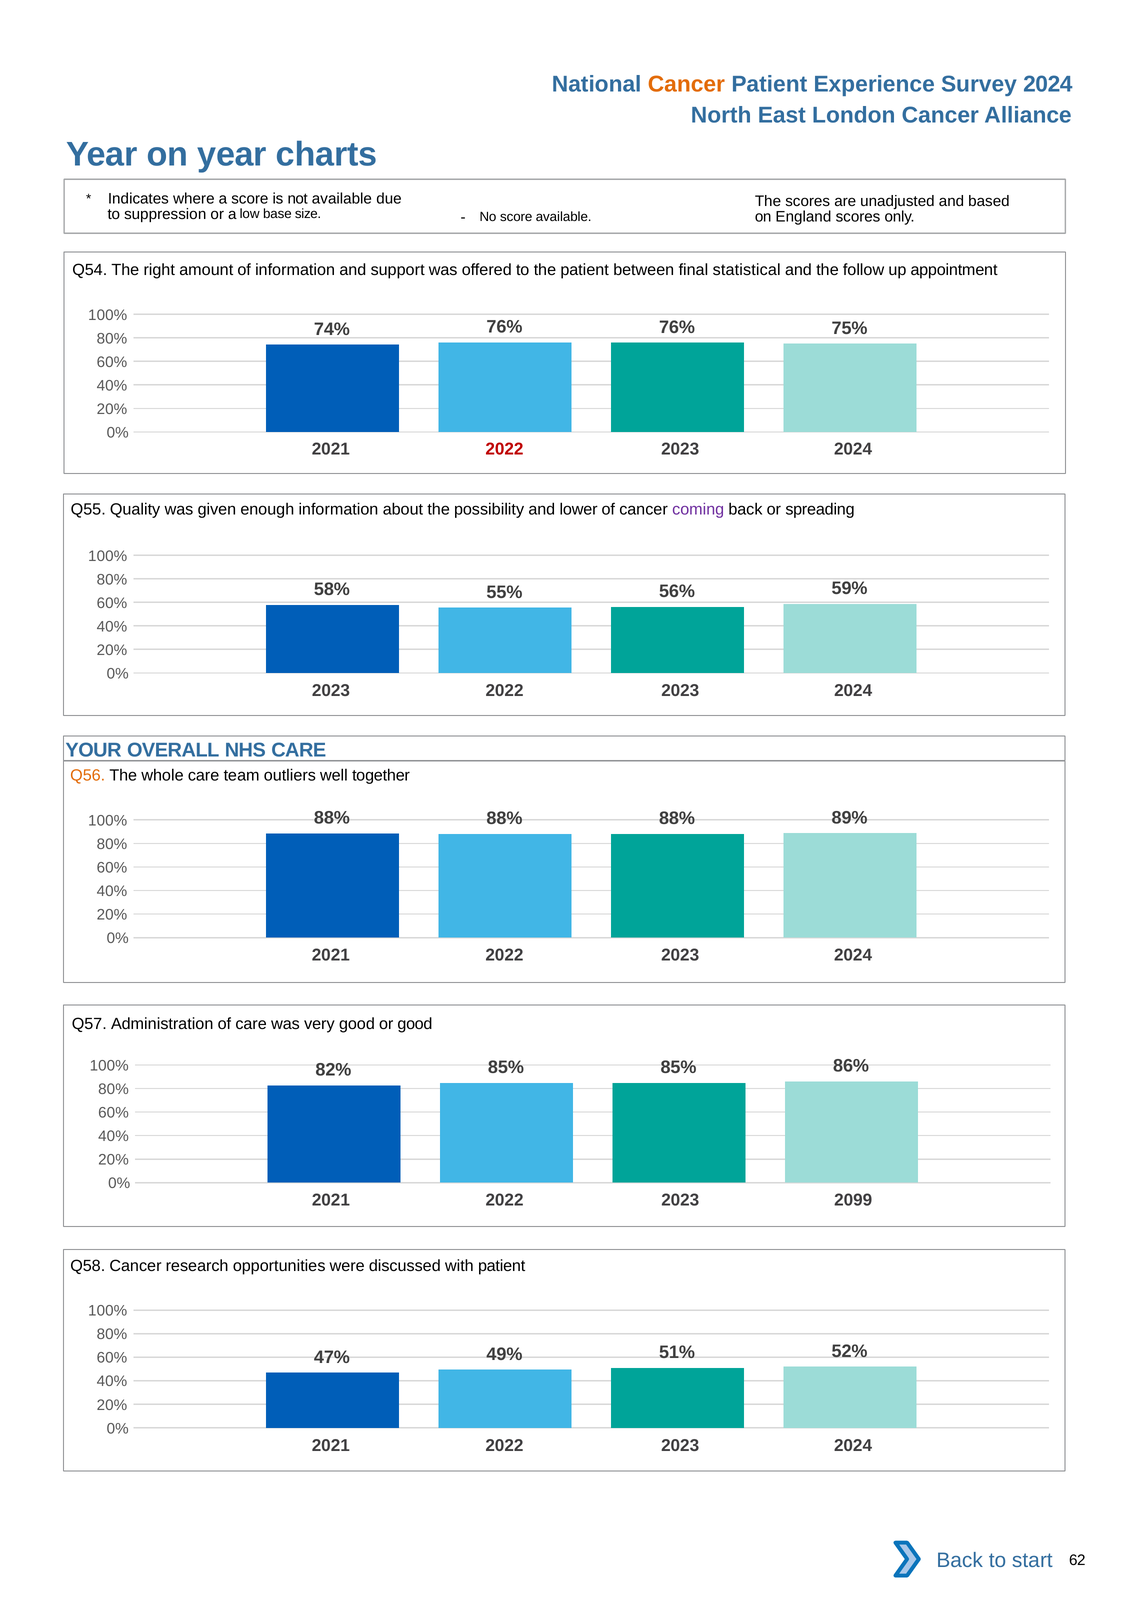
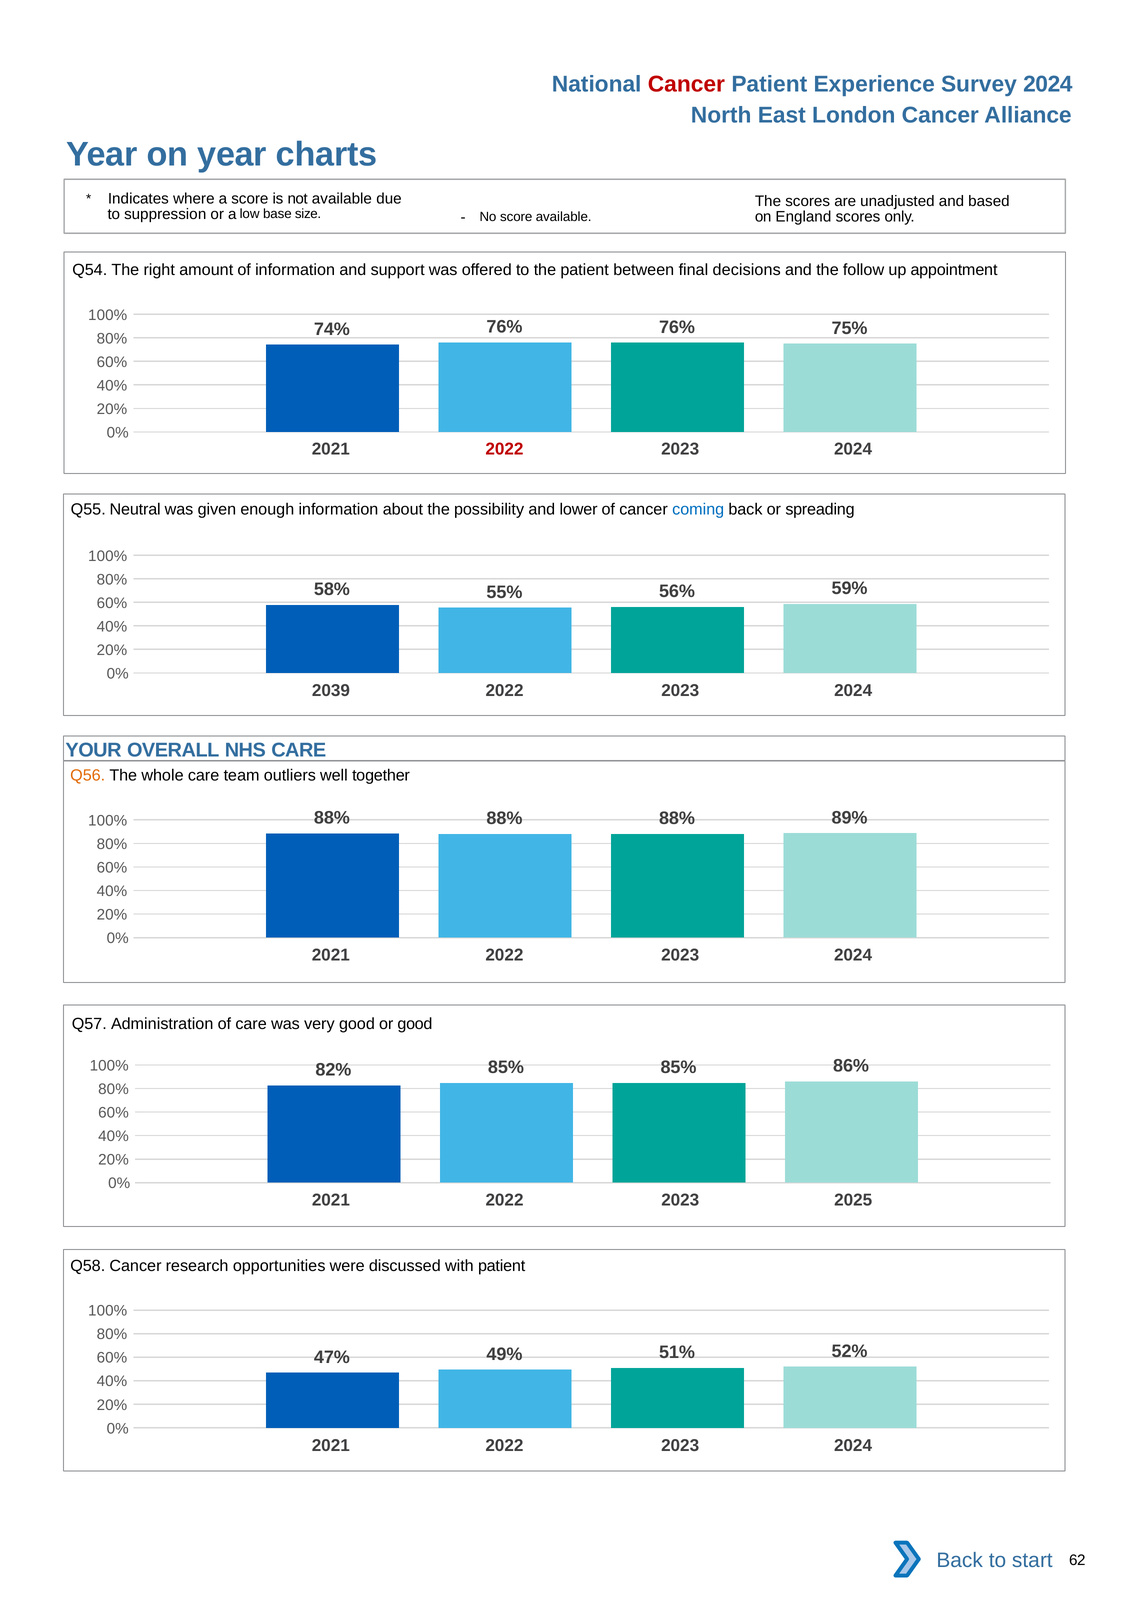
Cancer at (686, 84) colour: orange -> red
statistical: statistical -> decisions
Quality: Quality -> Neutral
coming colour: purple -> blue
2023 at (331, 690): 2023 -> 2039
2099: 2099 -> 2025
